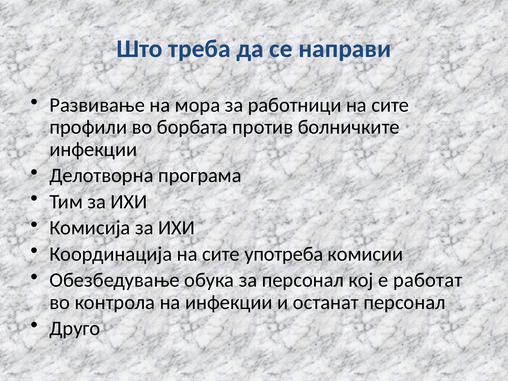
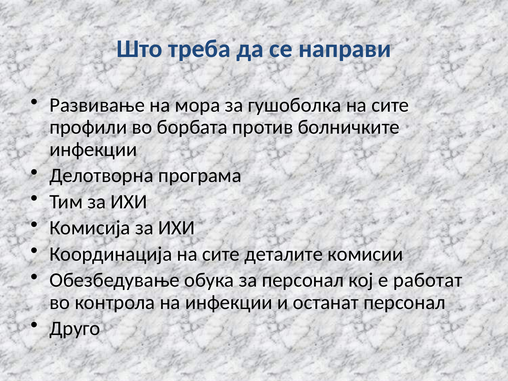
работници: работници -> гушоболка
употреба: употреба -> деталите
